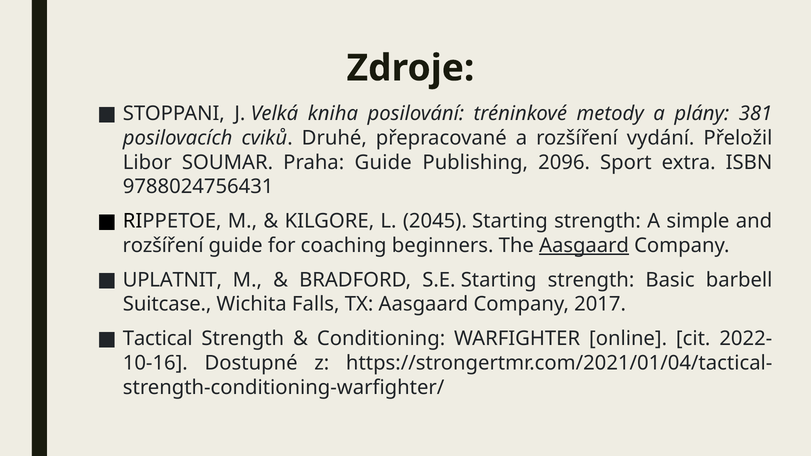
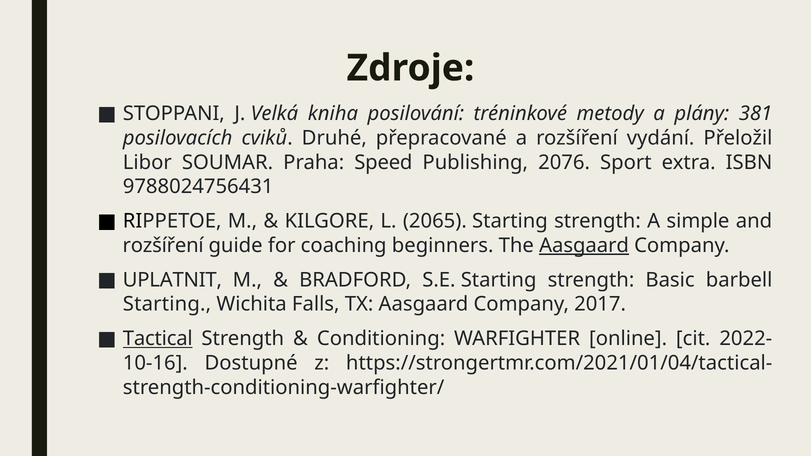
Praha Guide: Guide -> Speed
2096: 2096 -> 2076
2045: 2045 -> 2065
Suitcase at (167, 304): Suitcase -> Starting
Tactical underline: none -> present
